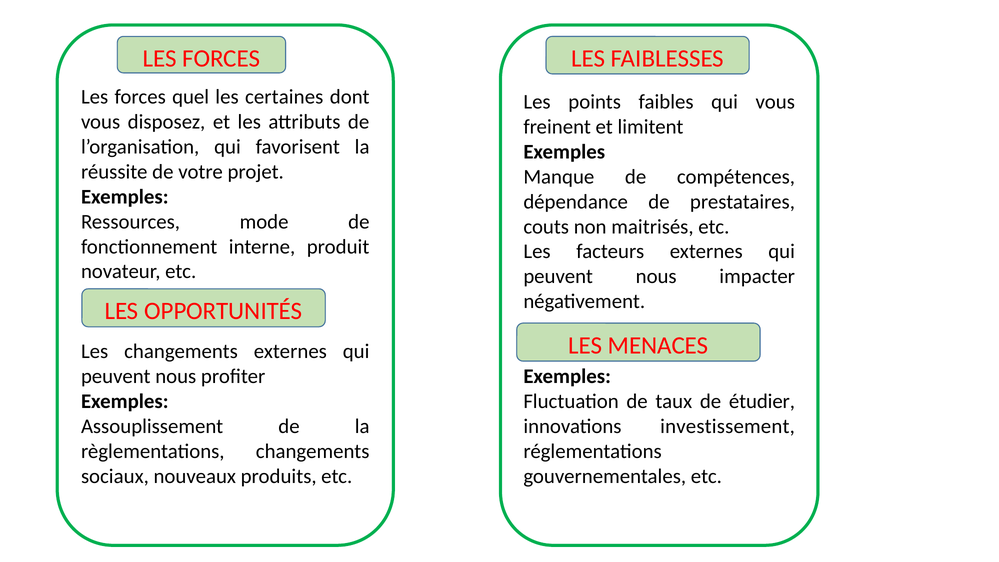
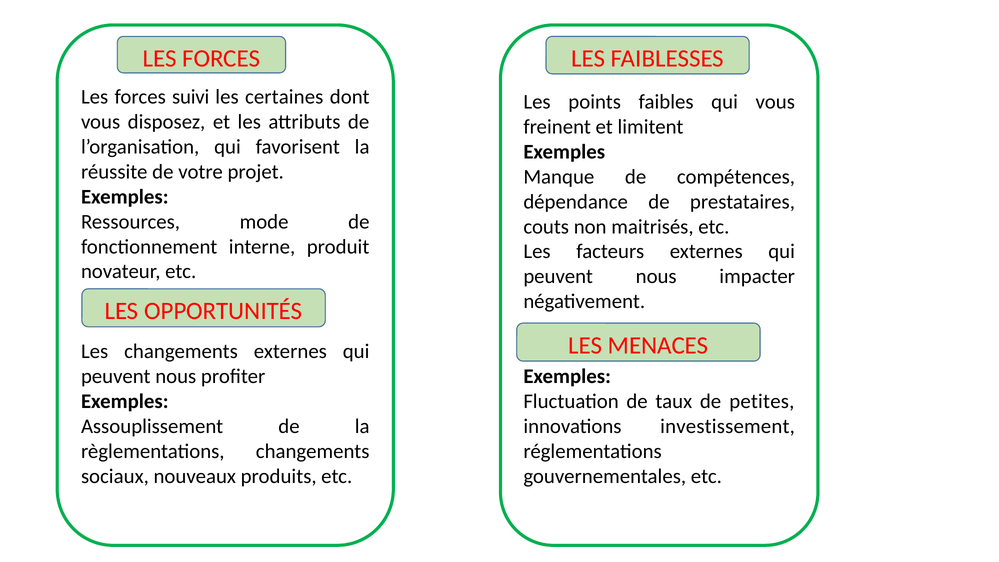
quel: quel -> suivi
étudier: étudier -> petites
